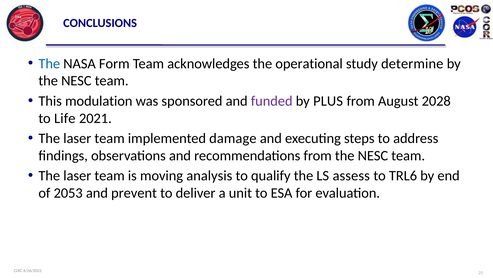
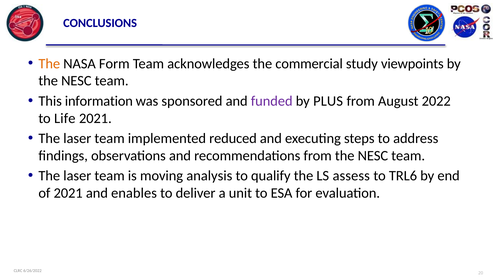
The at (49, 63) colour: blue -> orange
operational: operational -> commercial
determine: determine -> viewpoints
modulation: modulation -> information
2028: 2028 -> 2022
damage: damage -> reduced
of 2053: 2053 -> 2021
prevent: prevent -> enables
